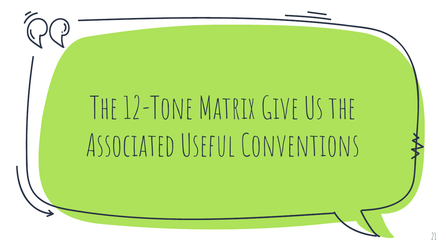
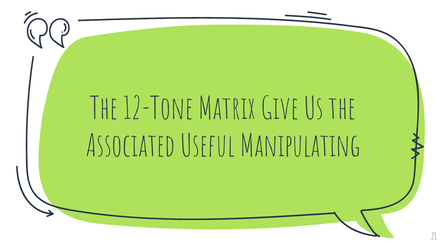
Conventions: Conventions -> Manipulating
